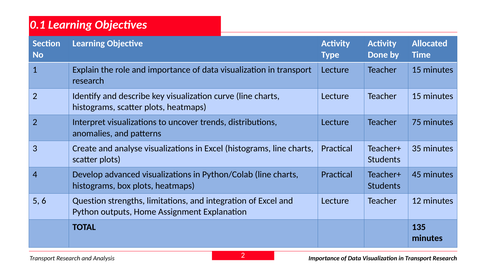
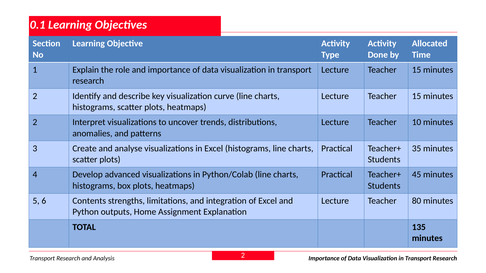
75: 75 -> 10
Question: Question -> Contents
12: 12 -> 80
